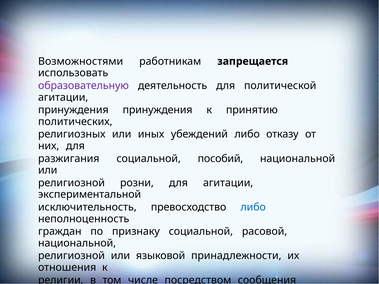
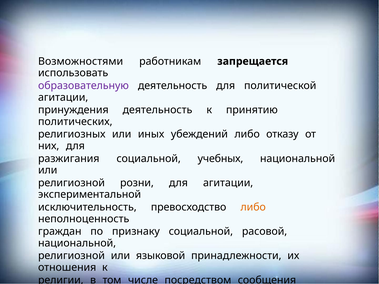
принуждения принуждения: принуждения -> деятельность
пособий: пособий -> учебных
либо at (253, 207) colour: blue -> orange
